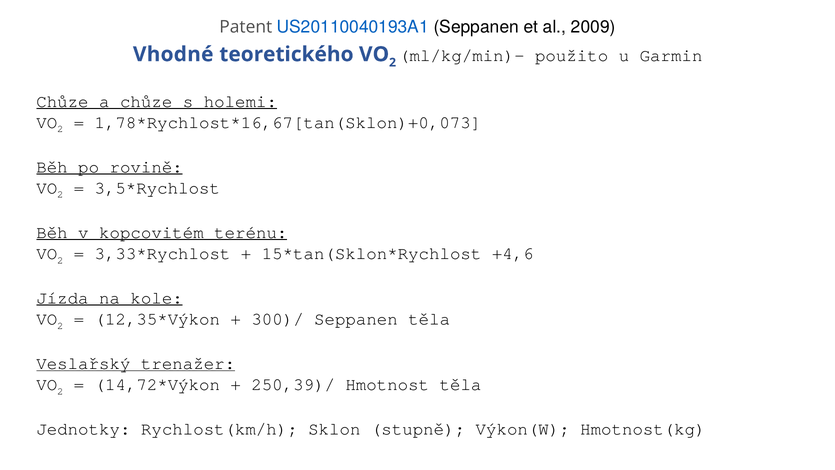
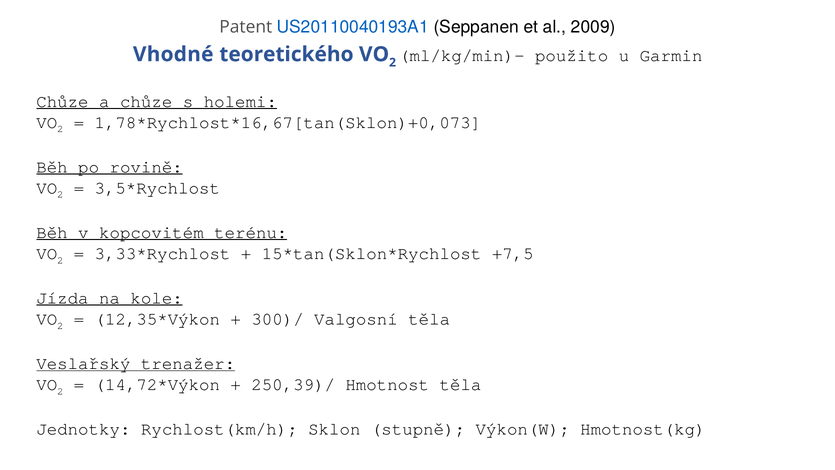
+4,6: +4,6 -> +7,5
300)/ Seppanen: Seppanen -> Valgosní
